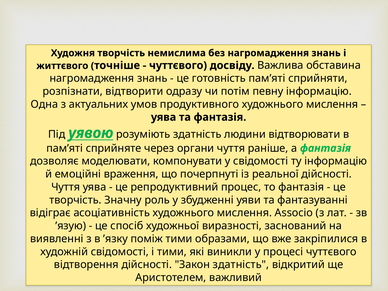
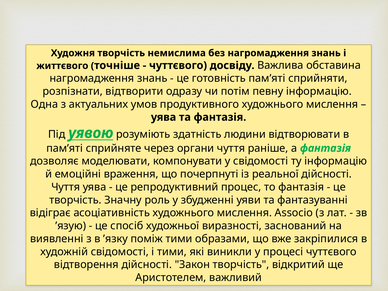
Закон здатність: здатність -> творчість
